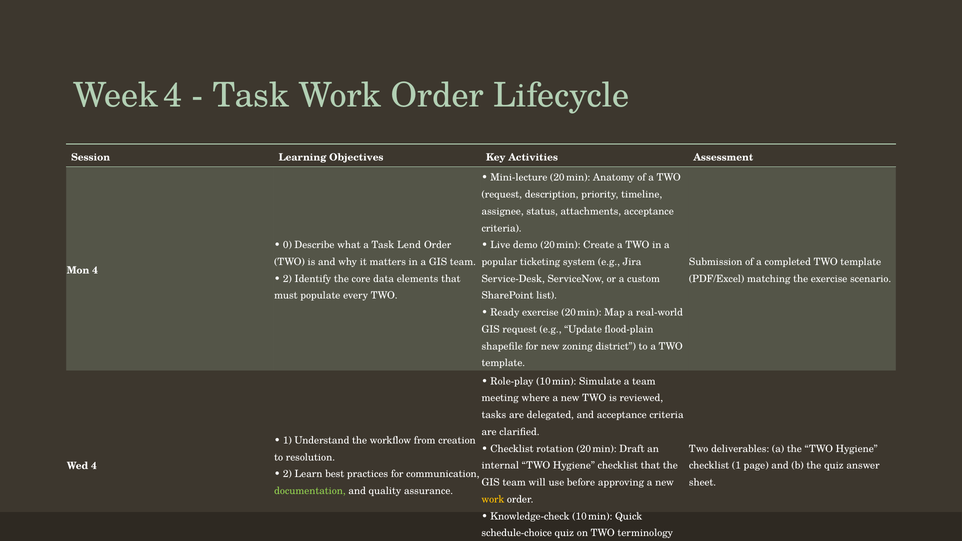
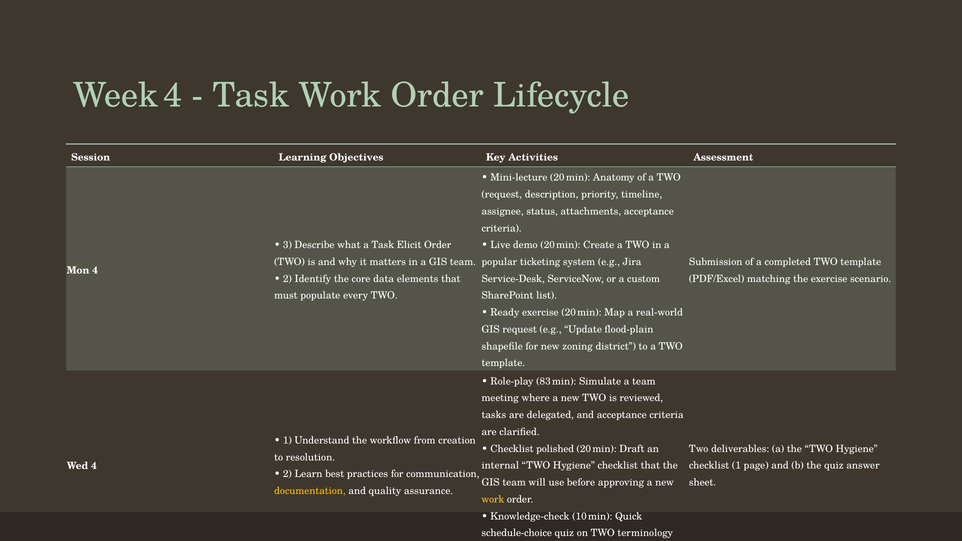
0: 0 -> 3
Lend: Lend -> Elicit
Role‑play 10: 10 -> 83
rotation: rotation -> polished
documentation colour: light green -> yellow
